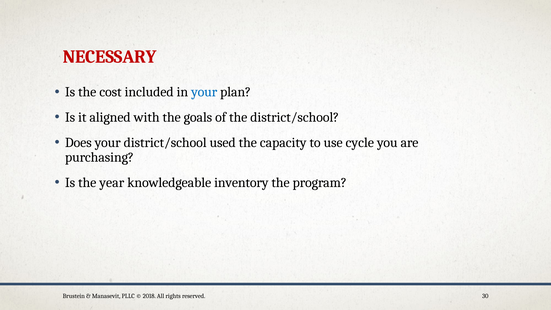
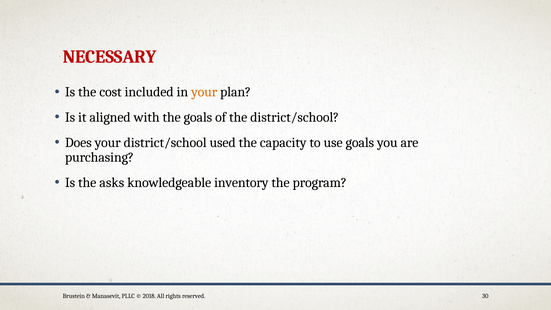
your at (204, 92) colour: blue -> orange
use cycle: cycle -> goals
year: year -> asks
